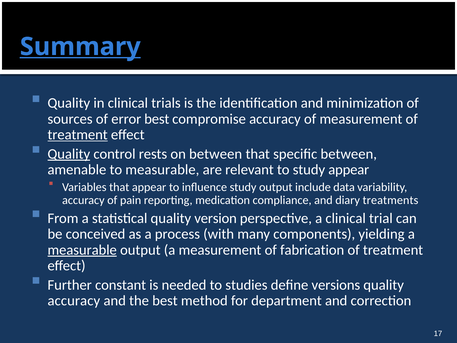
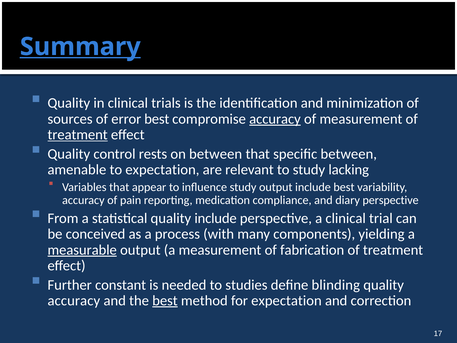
accuracy at (275, 119) underline: none -> present
Quality at (69, 154) underline: present -> none
to measurable: measurable -> expectation
study appear: appear -> lacking
include data: data -> best
diary treatments: treatments -> perspective
quality version: version -> include
versions: versions -> blinding
best at (165, 300) underline: none -> present
for department: department -> expectation
